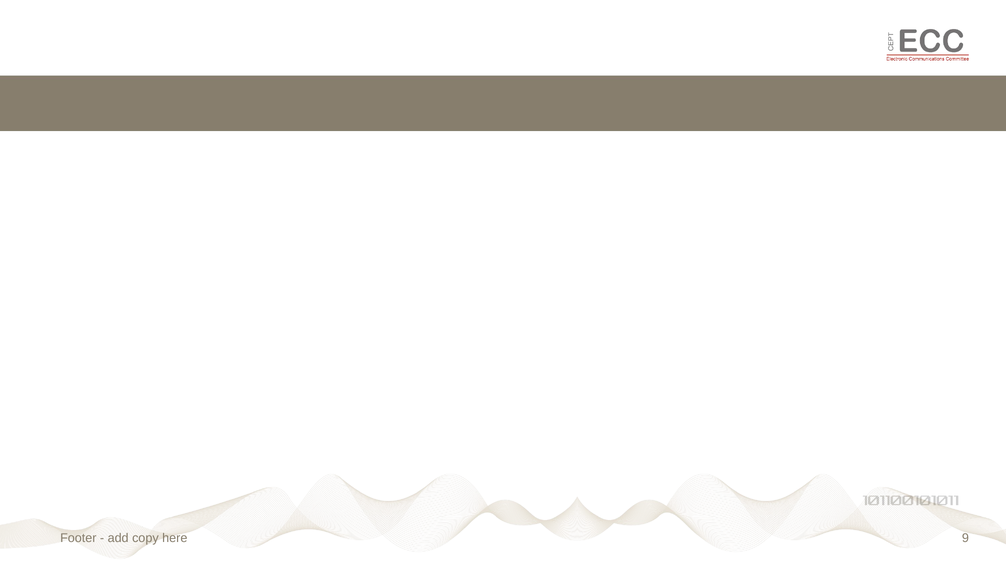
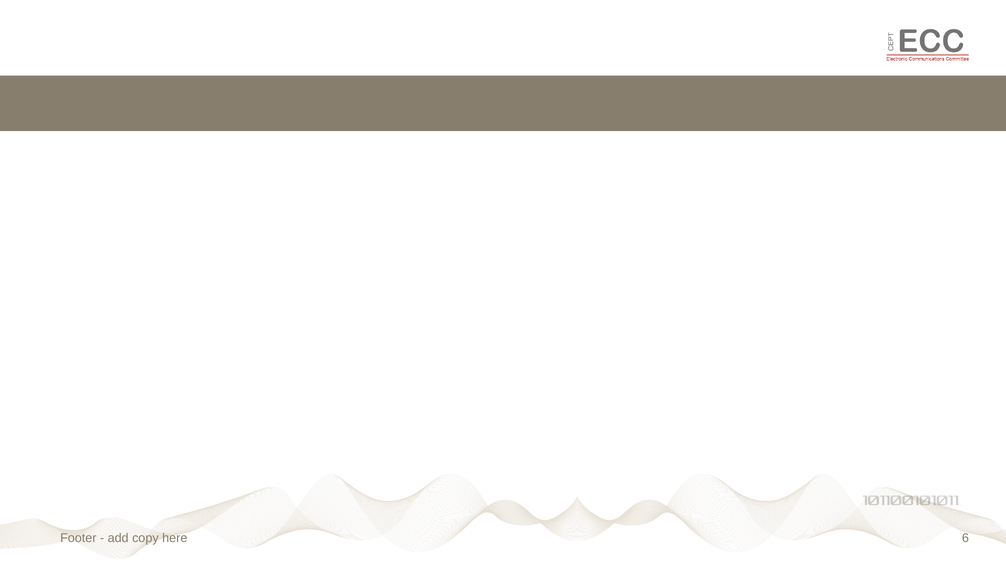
9: 9 -> 6
